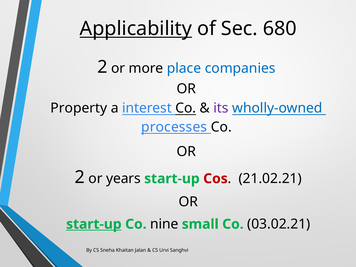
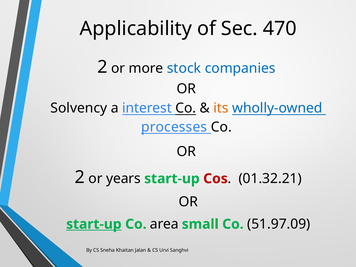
Applicability underline: present -> none
680: 680 -> 470
place: place -> stock
Property: Property -> Solvency
its colour: purple -> orange
21.02.21: 21.02.21 -> 01.32.21
nine: nine -> area
03.02.21: 03.02.21 -> 51.97.09
